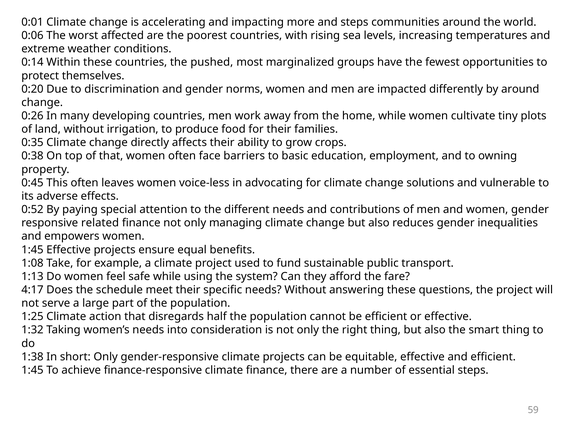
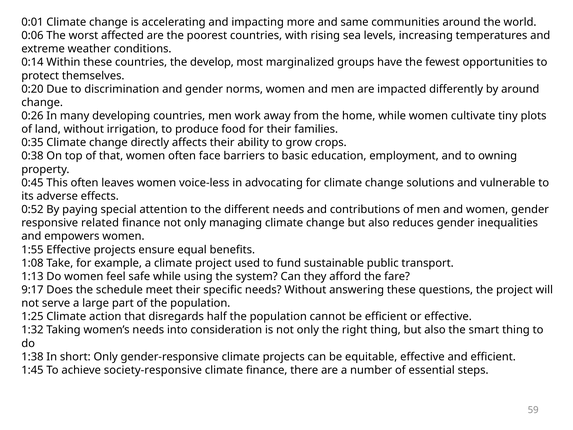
and steps: steps -> same
pushed: pushed -> develop
1:45 at (32, 250): 1:45 -> 1:55
4:17: 4:17 -> 9:17
finance-responsive: finance-responsive -> society-responsive
